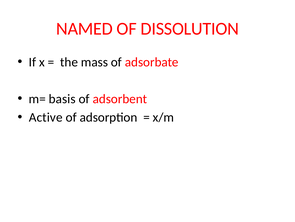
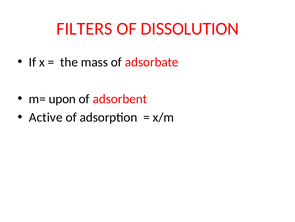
NAMED: NAMED -> FILTERS
basis: basis -> upon
